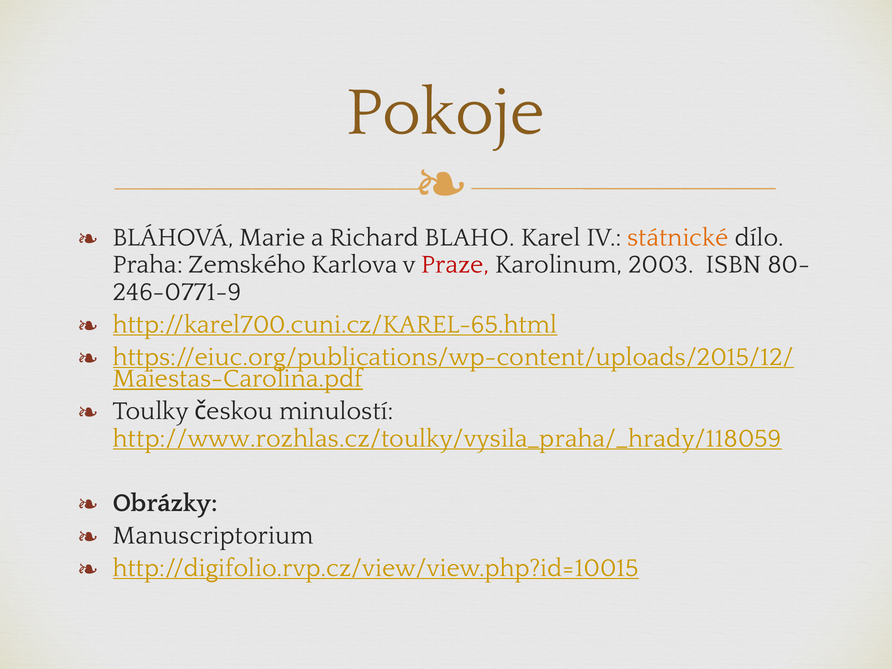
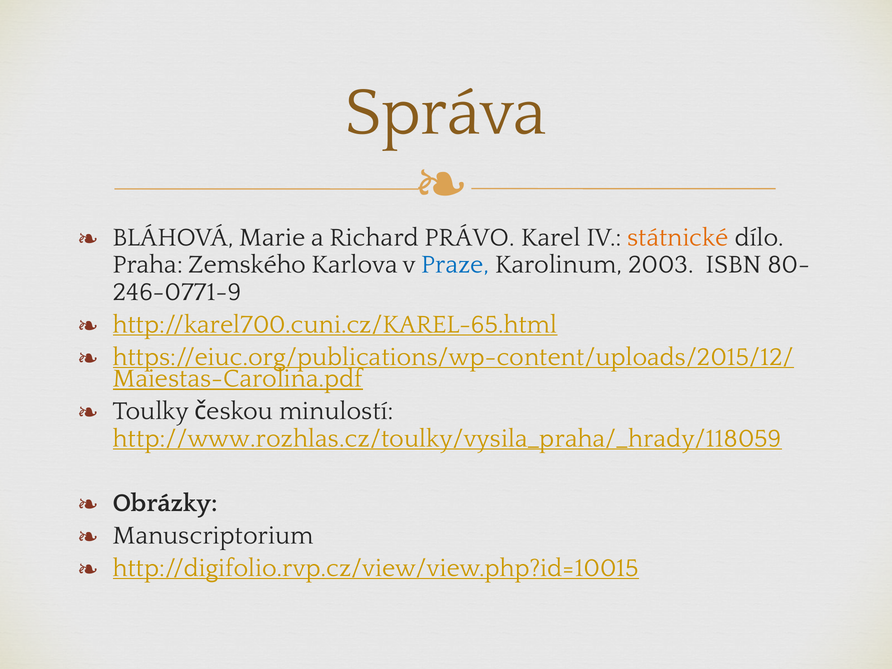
Pokoje: Pokoje -> Správa
BLAHO: BLAHO -> PRÁVO
Praze colour: red -> blue
